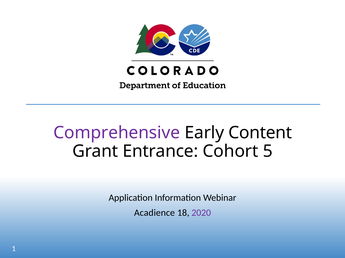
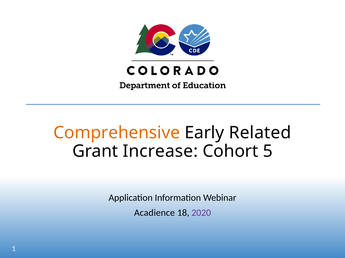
Comprehensive colour: purple -> orange
Content: Content -> Related
Entrance: Entrance -> Increase
